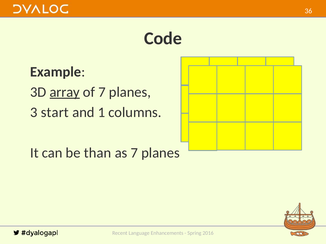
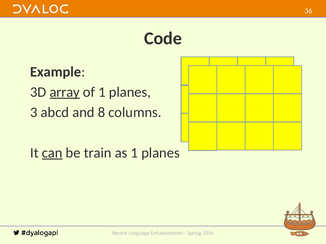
of 7: 7 -> 1
start: start -> abcd
1: 1 -> 8
can underline: none -> present
than: than -> train
as 7: 7 -> 1
